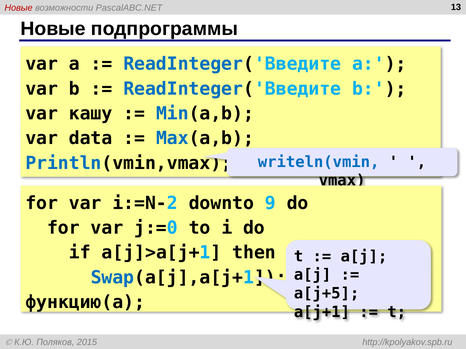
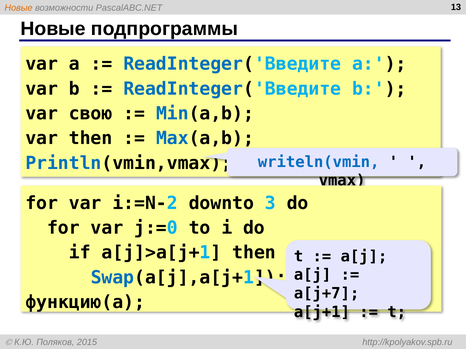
Новые at (19, 8) colour: red -> orange
кашу: кашу -> свою
var data: data -> then
9: 9 -> 3
a[j+5: a[j+5 -> a[j+7
